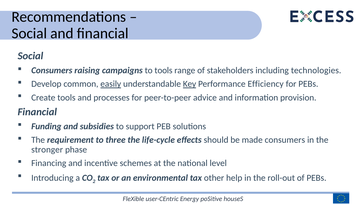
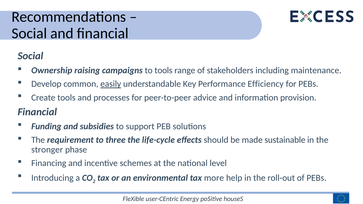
Consumers at (52, 70): Consumers -> Ownership
technologies: technologies -> maintenance
Key underline: present -> none
made consumers: consumers -> sustainable
other: other -> more
